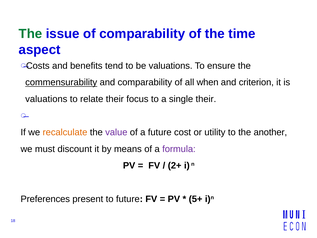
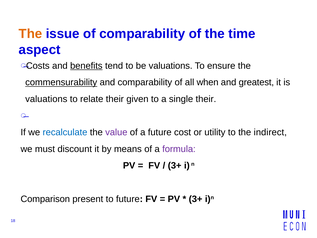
The at (30, 34) colour: green -> orange
benefits underline: none -> present
criterion: criterion -> greatest
focus: focus -> given
recalculate colour: orange -> blue
another: another -> indirect
2+ at (175, 166): 2+ -> 3+
Preferences: Preferences -> Comparison
5+ at (196, 199): 5+ -> 3+
